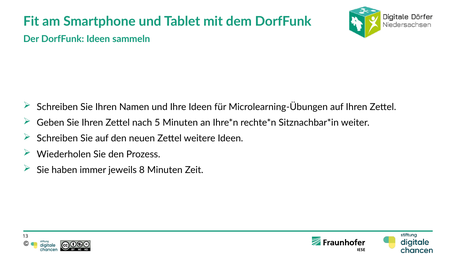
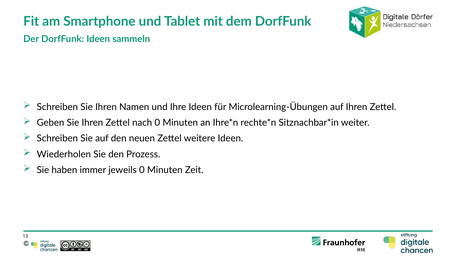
nach 5: 5 -> 0
jeweils 8: 8 -> 0
